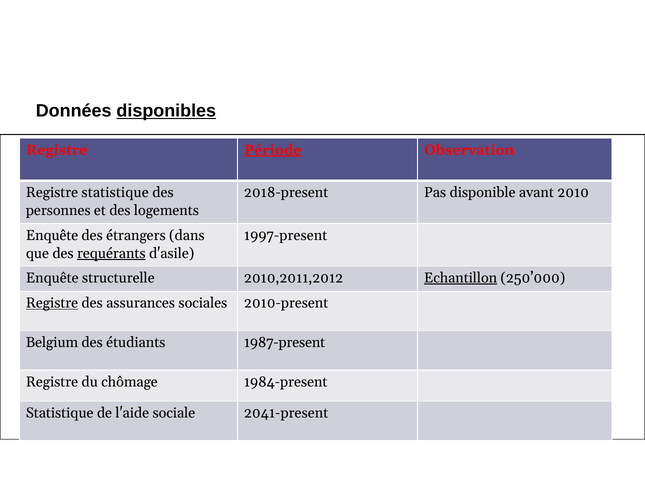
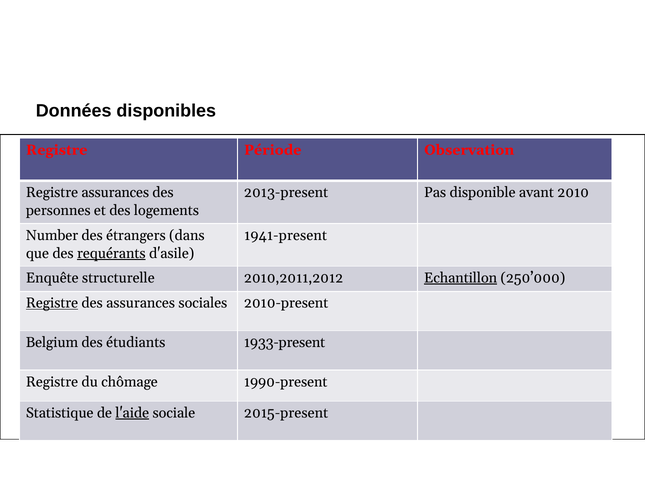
disponibles underline: present -> none
Période underline: present -> none
Registre statistique: statistique -> assurances
2018-present: 2018-present -> 2013-present
Enquête at (52, 235): Enquête -> Number
1997-present: 1997-present -> 1941-present
1987-present: 1987-present -> 1933-present
1984-present: 1984-present -> 1990-present
l'aide underline: none -> present
2041-present: 2041-present -> 2015-present
